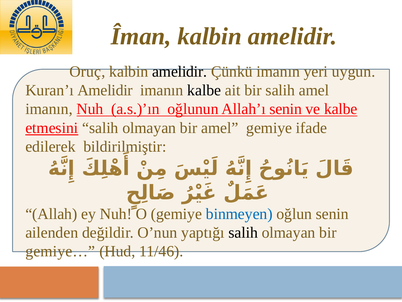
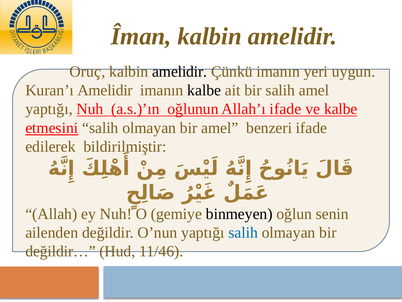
imanın at (49, 109): imanın -> yaptığı
Allah’ı senin: senin -> ifade
amel gemiye: gemiye -> benzeri
binmeyen colour: blue -> black
salih at (243, 232) colour: black -> blue
gemiye…: gemiye… -> değildir…
